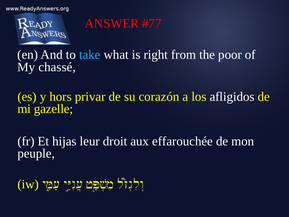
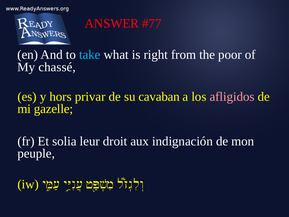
corazón: corazón -> cavaban
afligidos colour: white -> pink
hijas: hijas -> solia
effarouchée: effarouchée -> indignación
